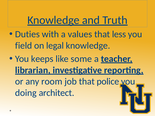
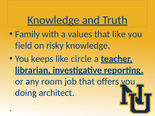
Duties: Duties -> Family
that less: less -> like
legal: legal -> risky
some: some -> circle
police: police -> offers
